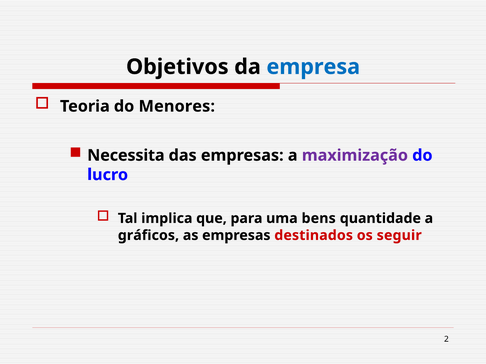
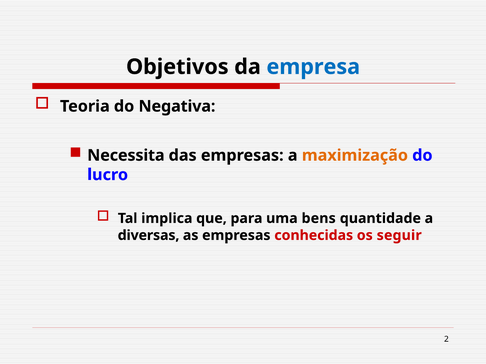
Menores: Menores -> Negativa
maximização colour: purple -> orange
gráficos: gráficos -> diversas
destinados: destinados -> conhecidas
